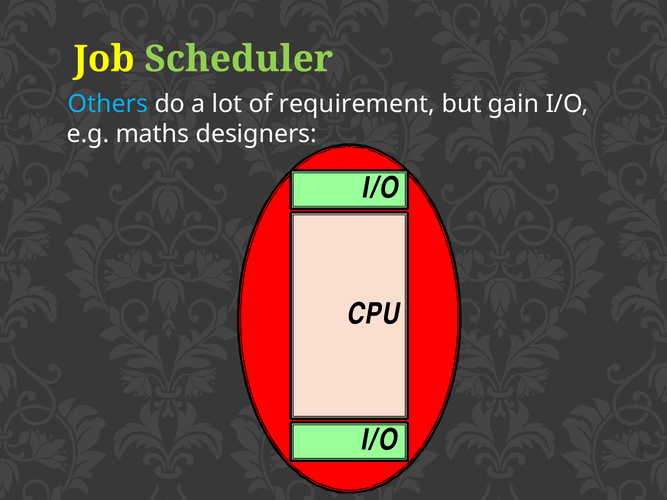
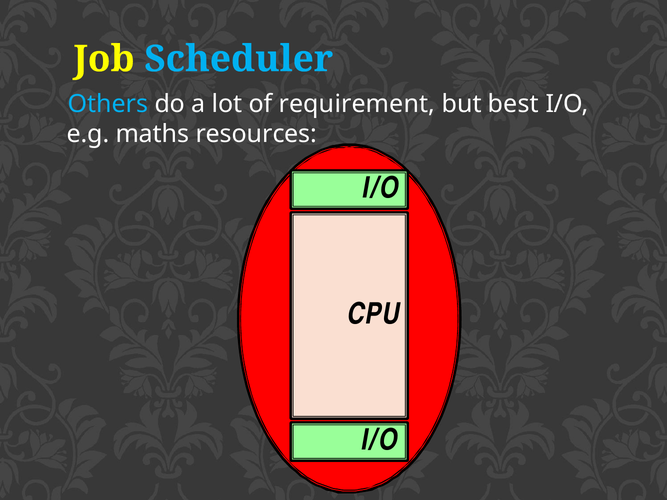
Scheduler colour: light green -> light blue
gain: gain -> best
designers: designers -> resources
